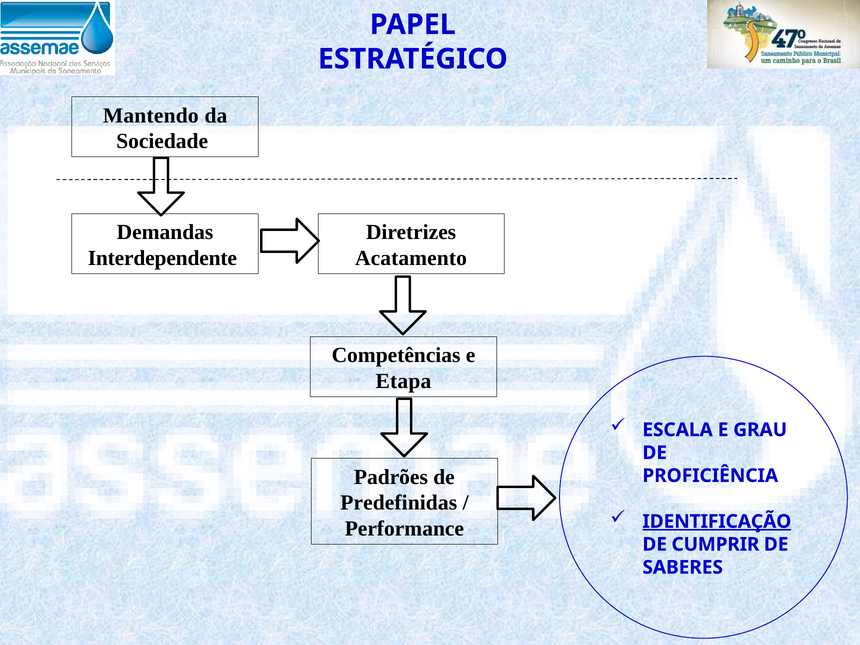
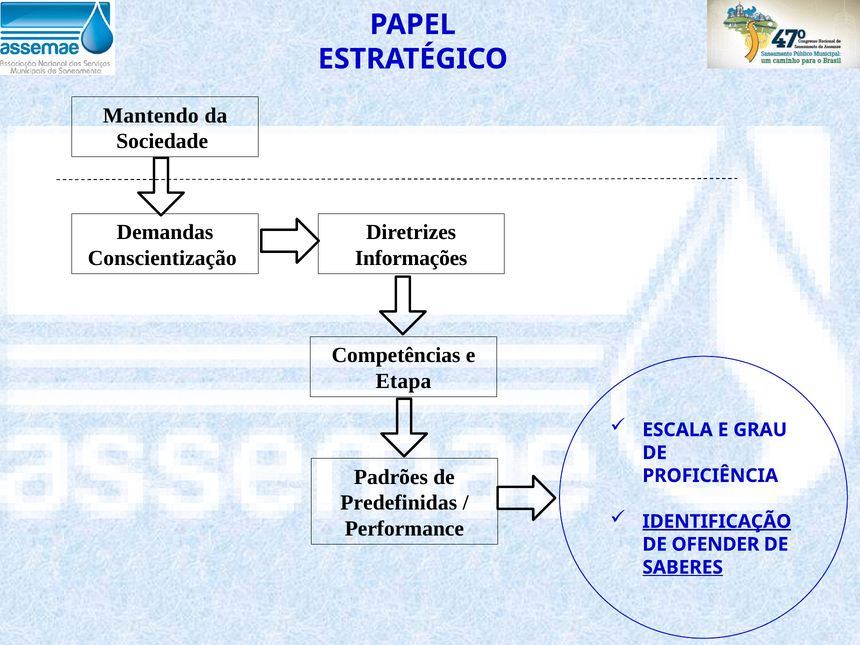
Interdependente: Interdependente -> Conscientização
Acatamento: Acatamento -> Informações
CUMPRIR: CUMPRIR -> OFENDER
SABERES underline: none -> present
